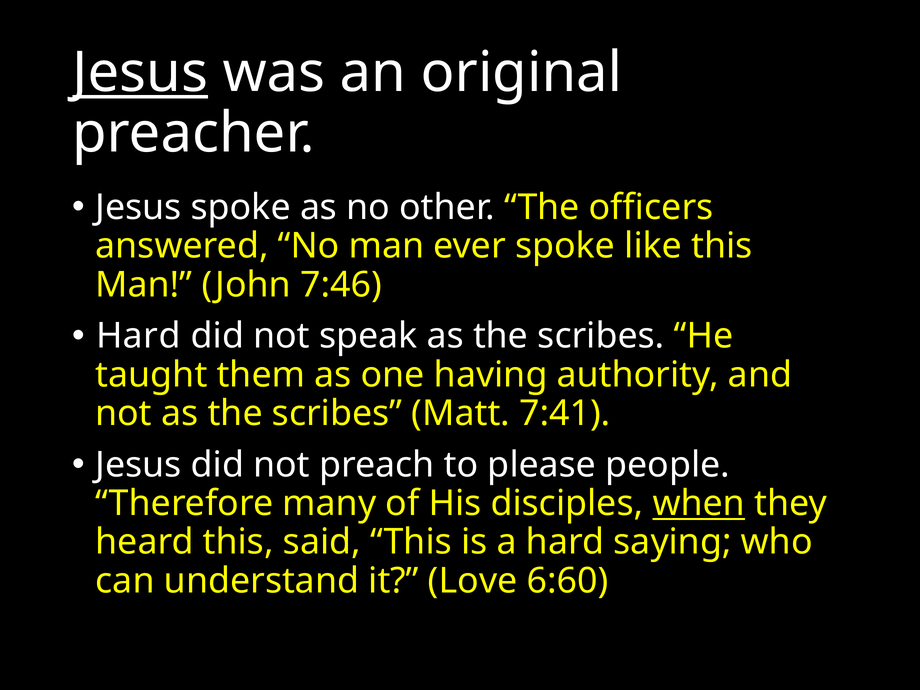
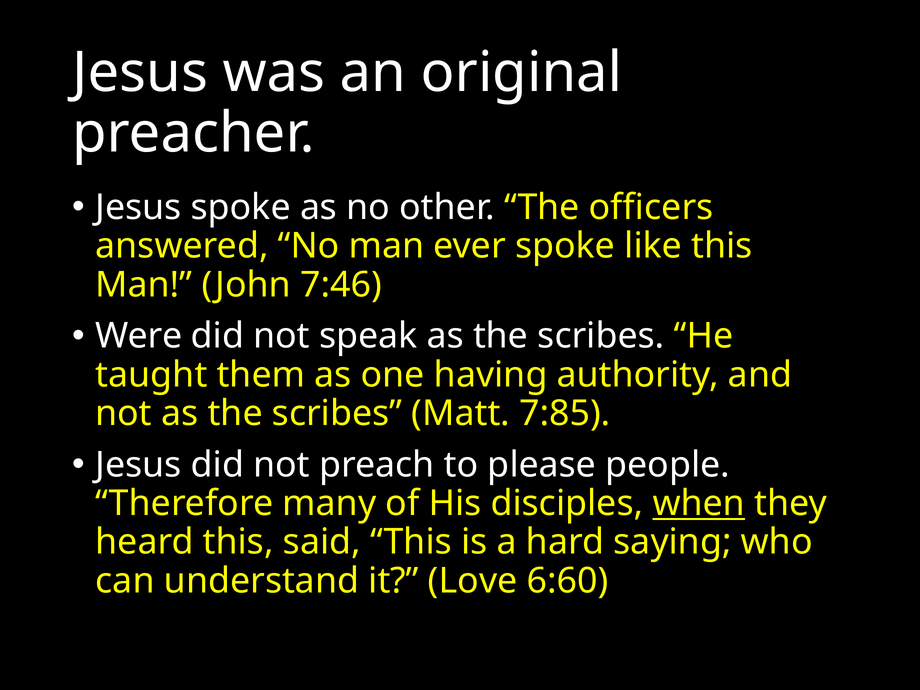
Jesus at (140, 73) underline: present -> none
Hard at (138, 336): Hard -> Were
7:41: 7:41 -> 7:85
